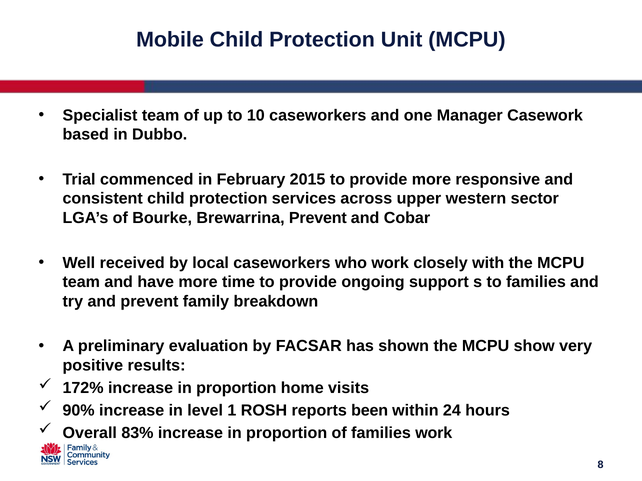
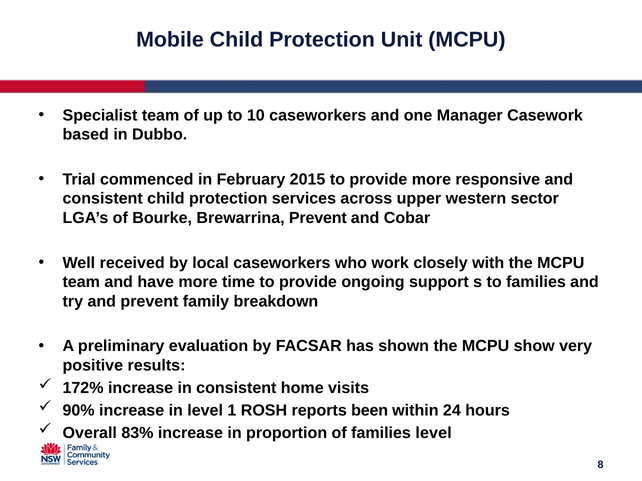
172% increase in proportion: proportion -> consistent
families work: work -> level
